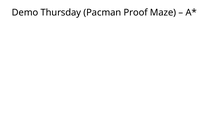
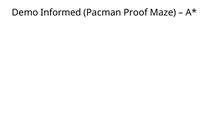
Thursday: Thursday -> Informed
